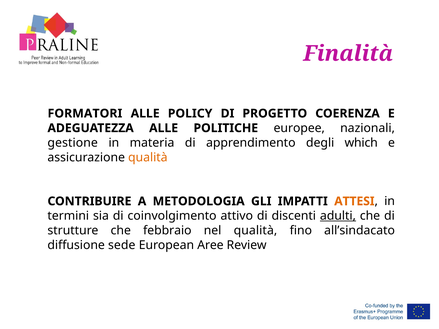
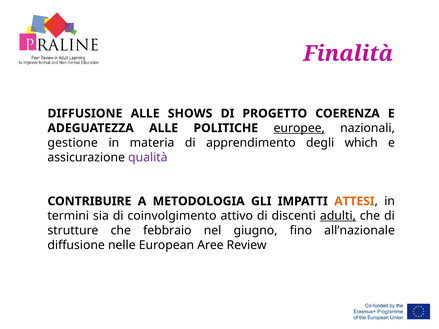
FORMATORI at (85, 114): FORMATORI -> DIFFUSIONE
POLICY: POLICY -> SHOWS
europee underline: none -> present
qualità at (148, 157) colour: orange -> purple
nel qualità: qualità -> giugno
all’sindacato: all’sindacato -> all’nazionale
sede: sede -> nelle
